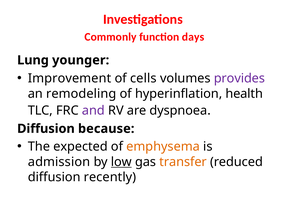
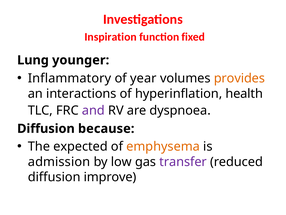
Commonly: Commonly -> Inspiration
days: days -> fixed
Improvement: Improvement -> Inflammatory
cells: cells -> year
provides colour: purple -> orange
remodeling: remodeling -> interactions
low underline: present -> none
transfer colour: orange -> purple
recently: recently -> improve
